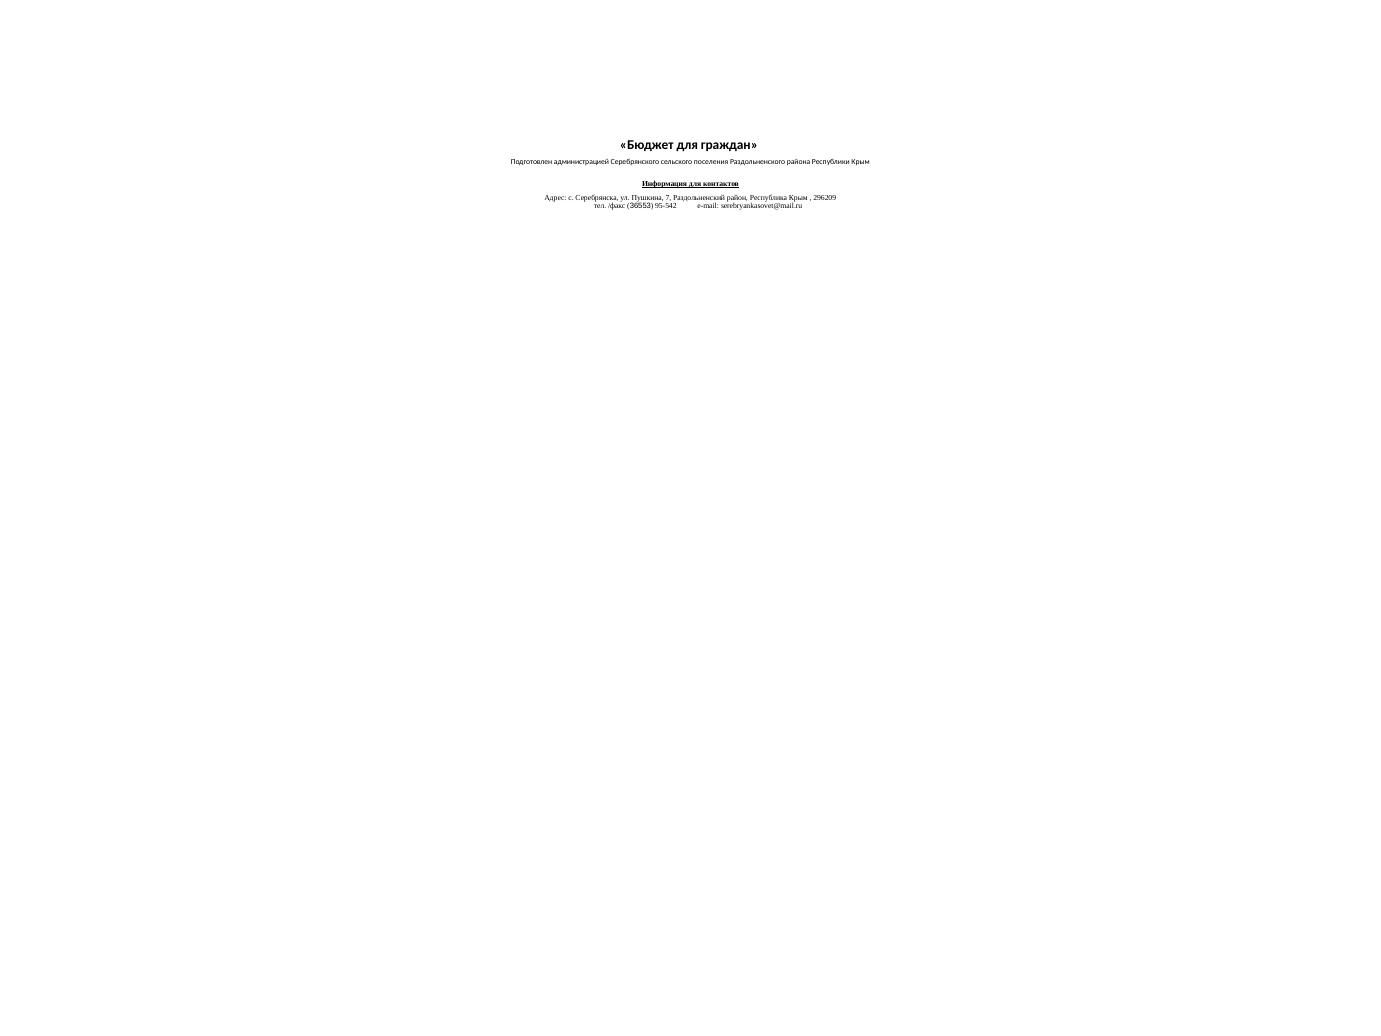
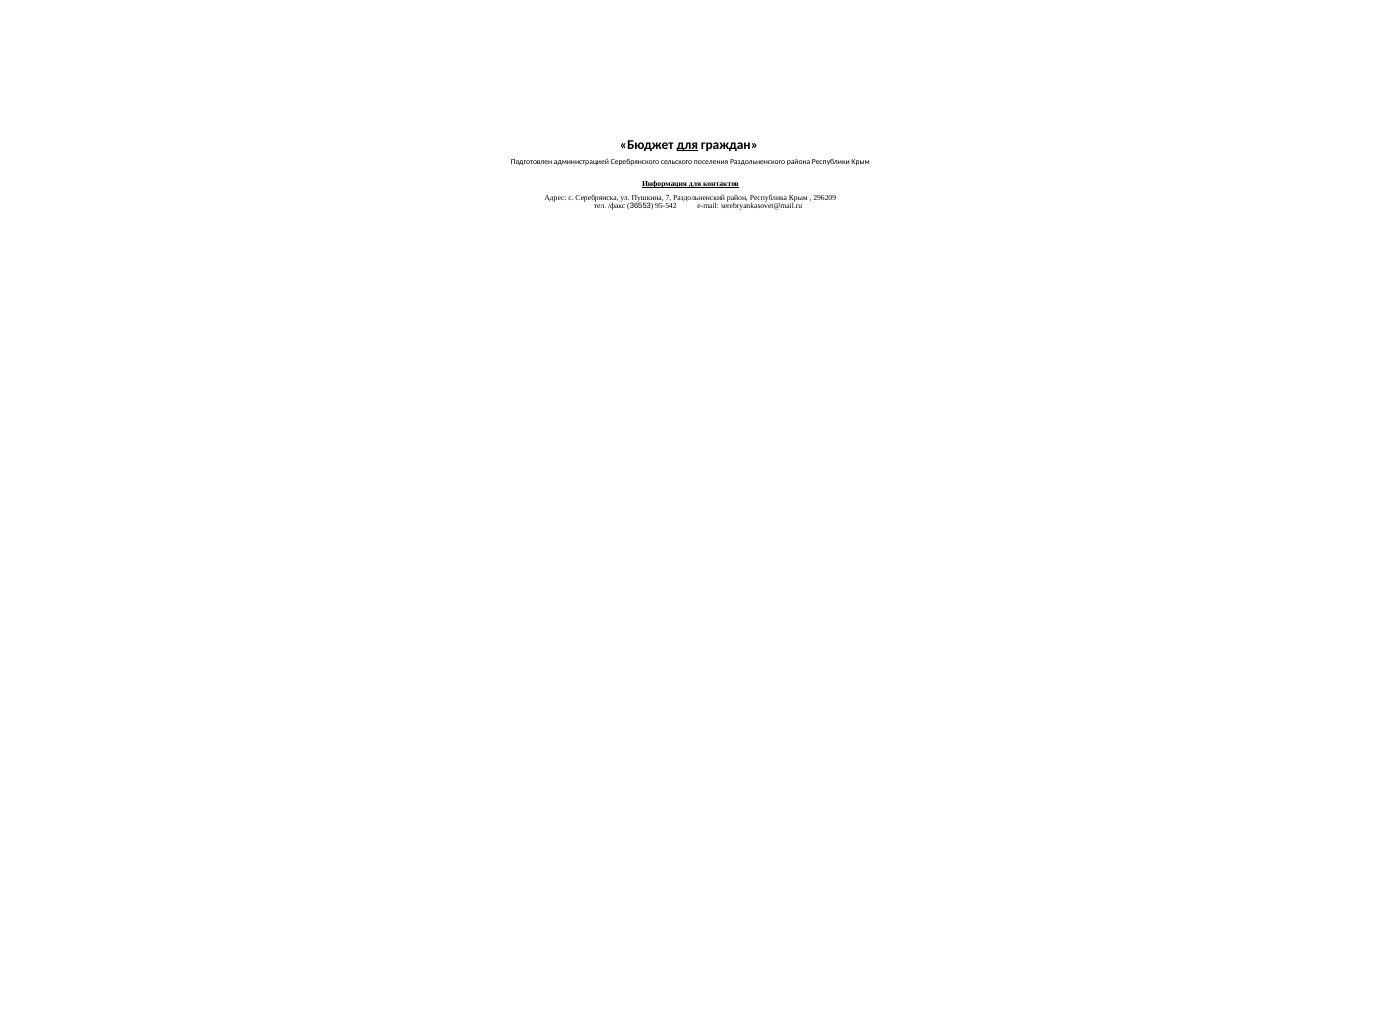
для at (687, 145) underline: none -> present
